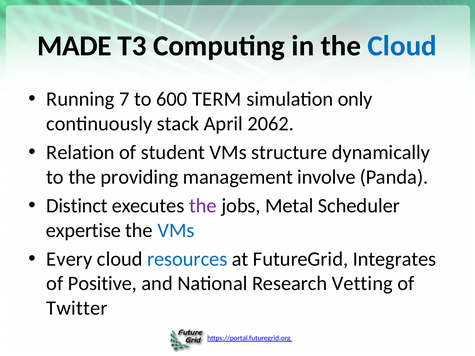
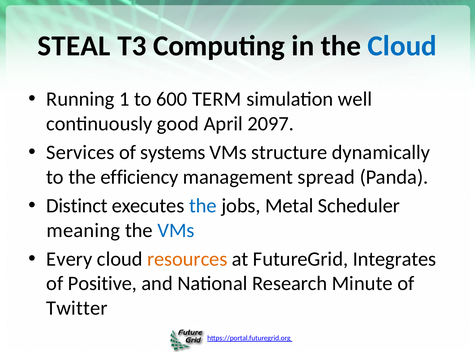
MADE: MADE -> STEAL
7: 7 -> 1
only: only -> well
stack: stack -> good
2062: 2062 -> 2097
Relation: Relation -> Services
student: student -> systems
providing: providing -> efficiency
involve: involve -> spread
the at (203, 206) colour: purple -> blue
expertise: expertise -> meaning
resources colour: blue -> orange
Vetting: Vetting -> Minute
